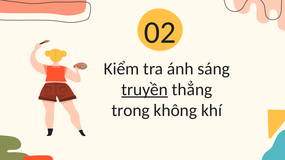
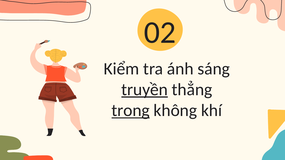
trong underline: none -> present
